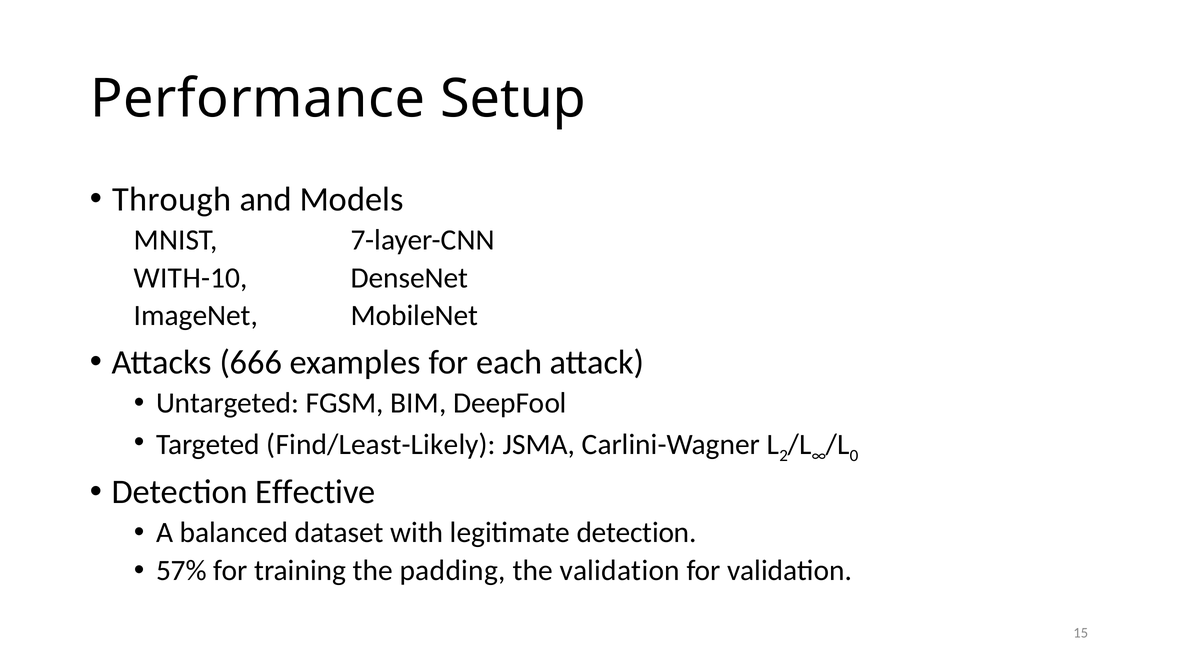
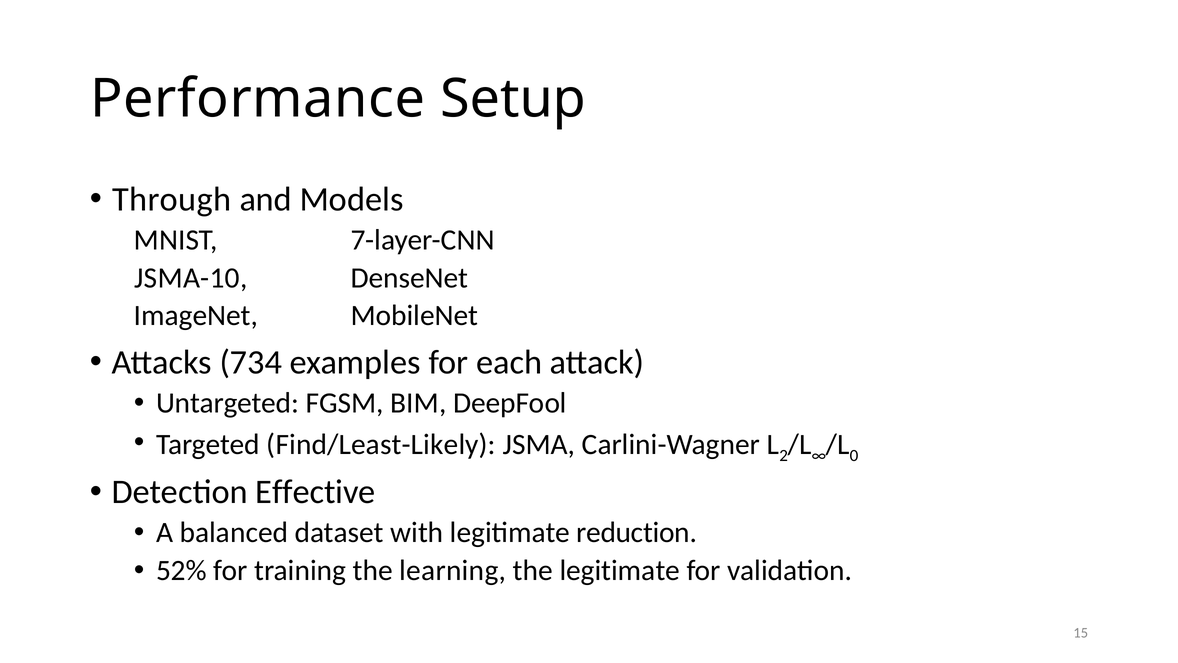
WITH-10: WITH-10 -> JSMA-10
666: 666 -> 734
legitimate detection: detection -> reduction
57%: 57% -> 52%
padding: padding -> learning
the validation: validation -> legitimate
